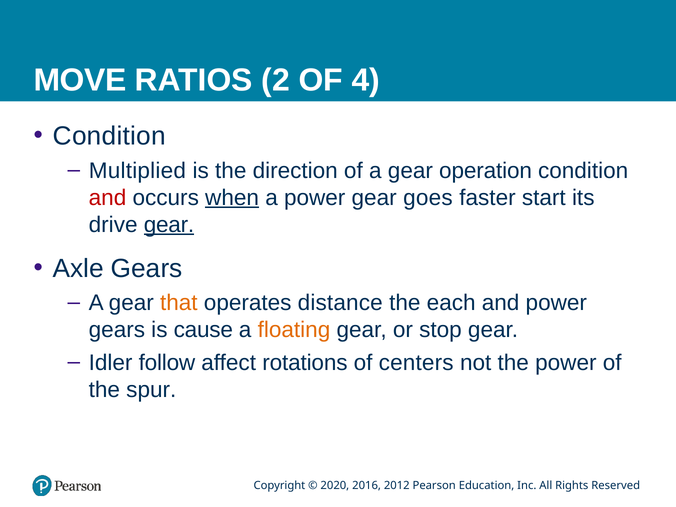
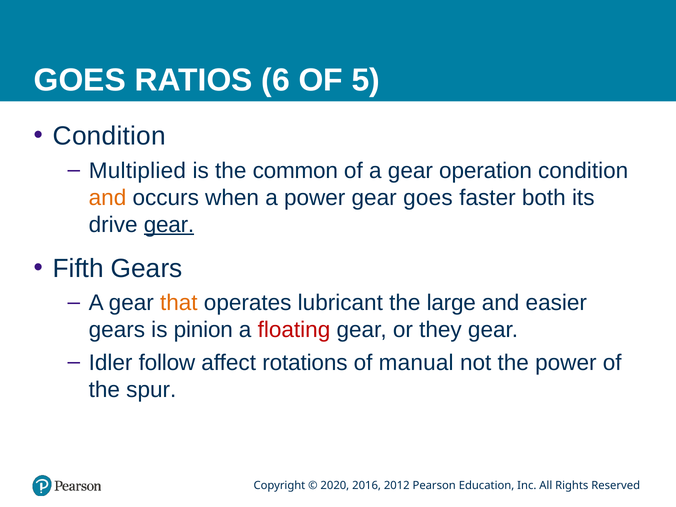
MOVE at (80, 80): MOVE -> GOES
2: 2 -> 6
4: 4 -> 5
direction: direction -> common
and at (108, 198) colour: red -> orange
when underline: present -> none
start: start -> both
Axle: Axle -> Fifth
distance: distance -> lubricant
each: each -> large
and power: power -> easier
cause: cause -> pinion
floating colour: orange -> red
stop: stop -> they
centers: centers -> manual
